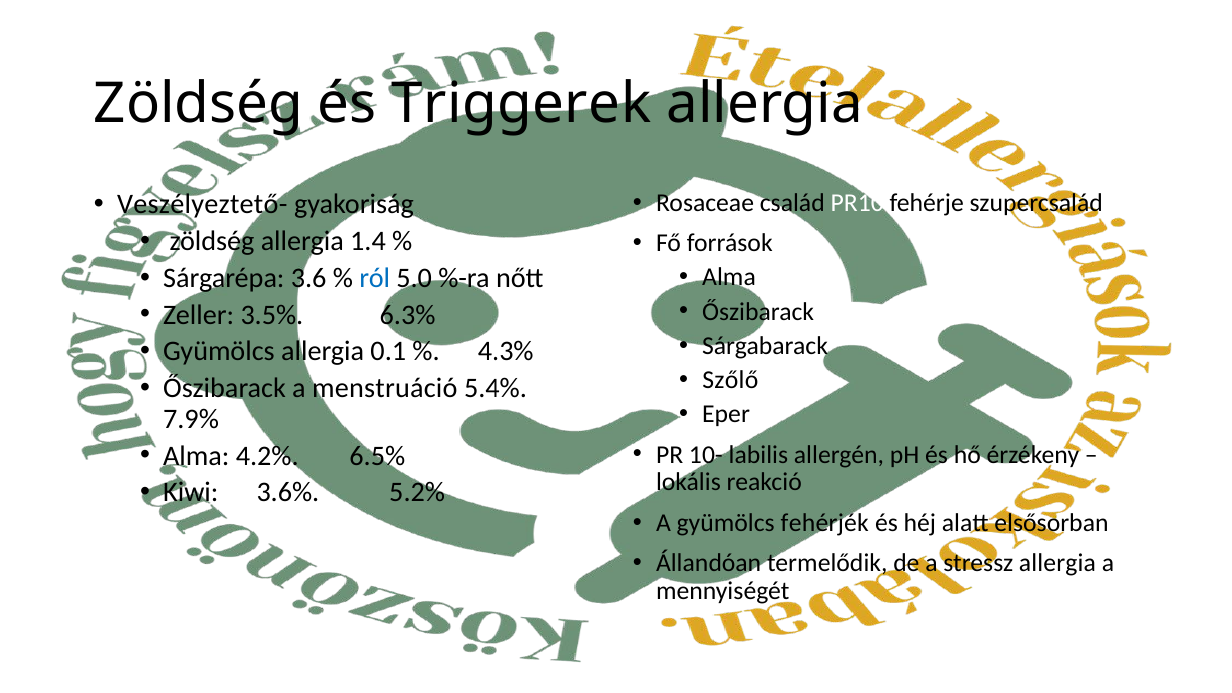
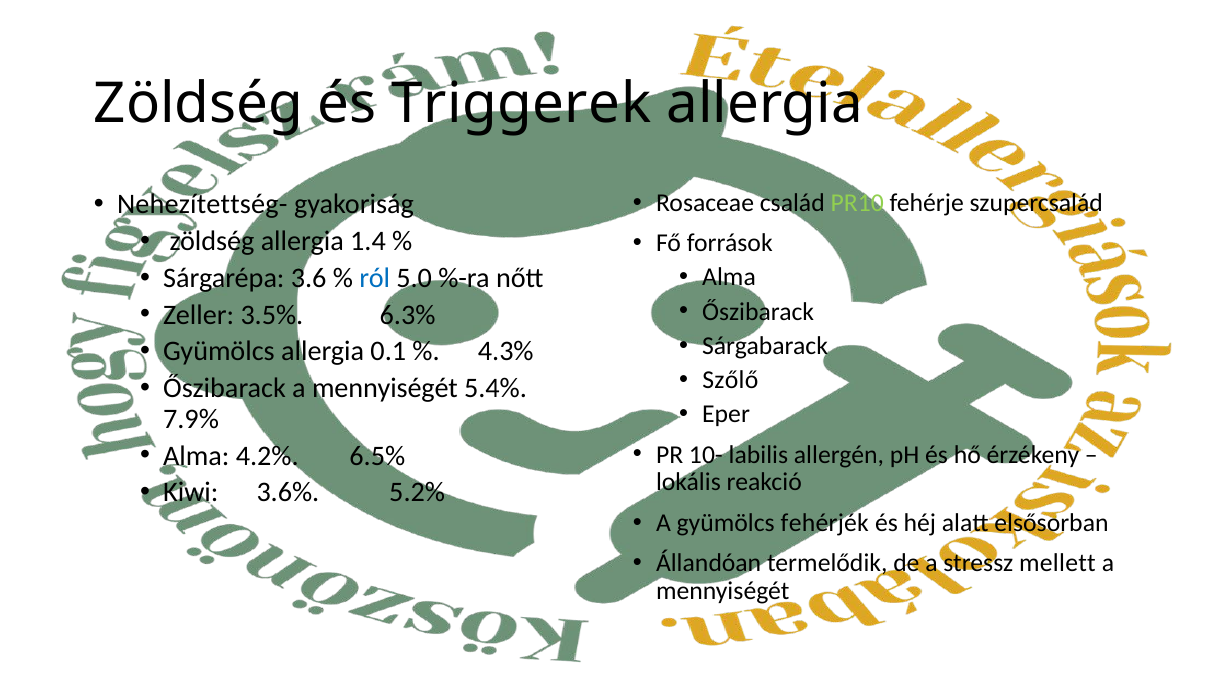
PR10 colour: white -> light green
Veszélyeztető-: Veszélyeztető- -> Nehezítettség-
Őszibarack a menstruáció: menstruáció -> mennyiségét
stressz allergia: allergia -> mellett
